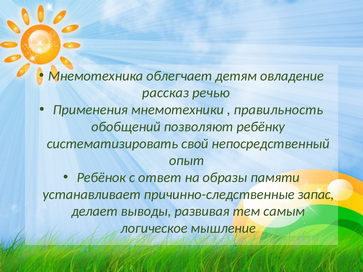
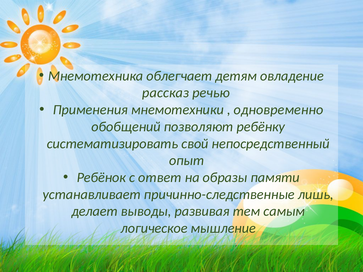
правильность: правильность -> одновременно
запас: запас -> лишь
